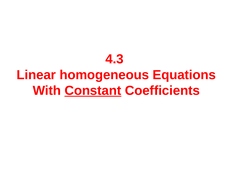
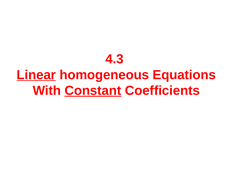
Linear underline: none -> present
